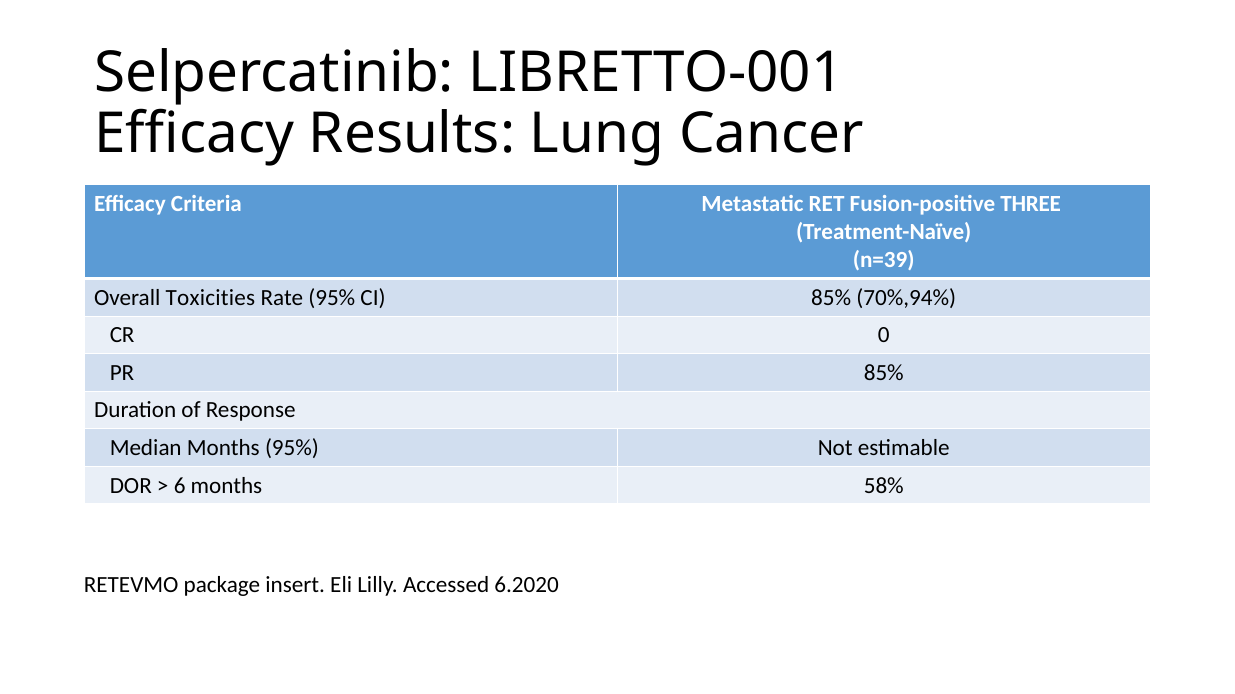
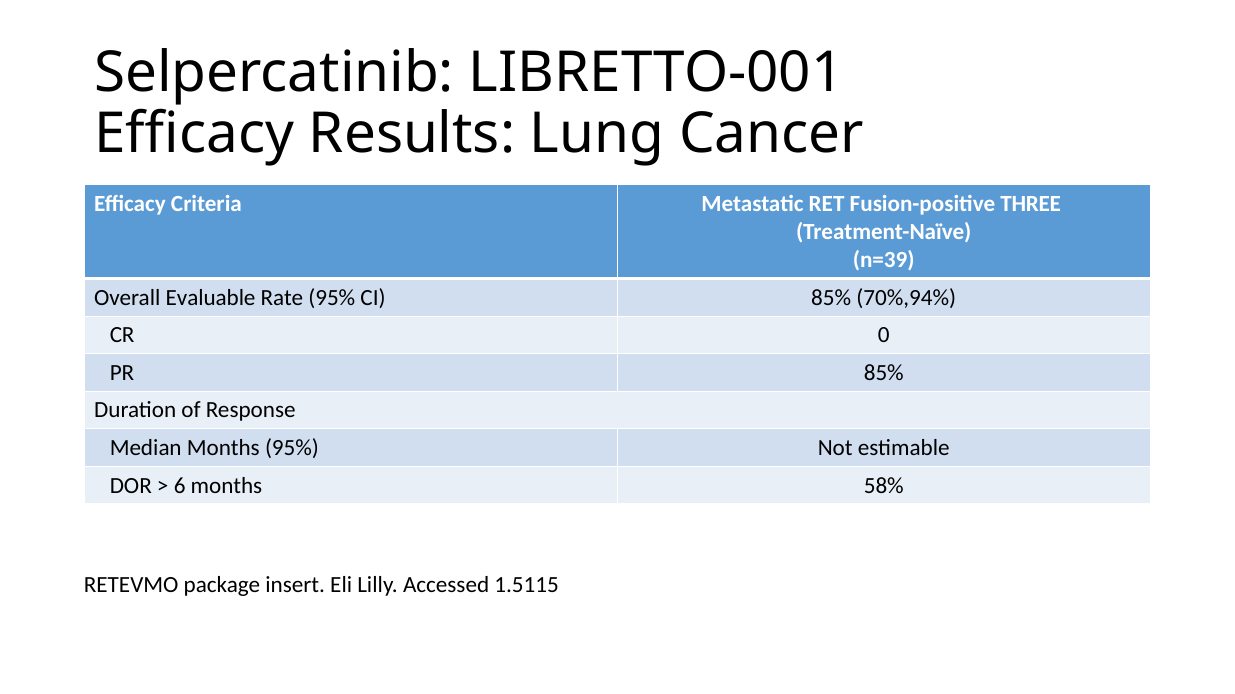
Toxicities: Toxicities -> Evaluable
6.2020: 6.2020 -> 1.5115
